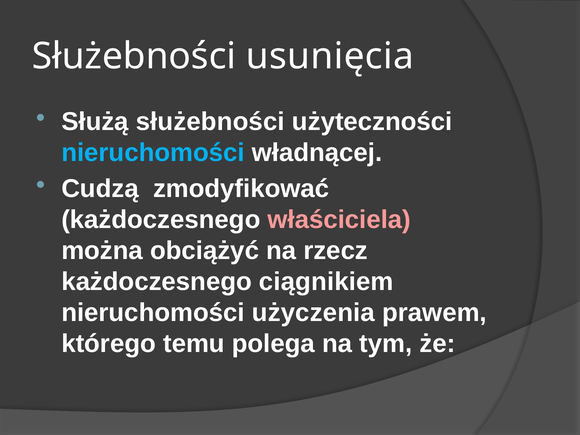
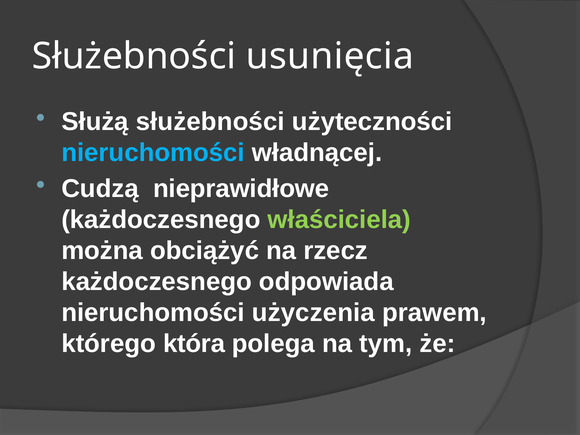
zmodyfikować: zmodyfikować -> nieprawidłowe
właściciela colour: pink -> light green
ciągnikiem: ciągnikiem -> odpowiada
temu: temu -> która
